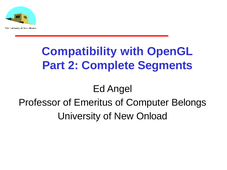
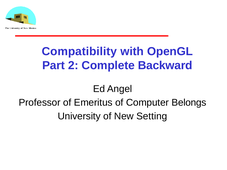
Segments: Segments -> Backward
Onload: Onload -> Setting
